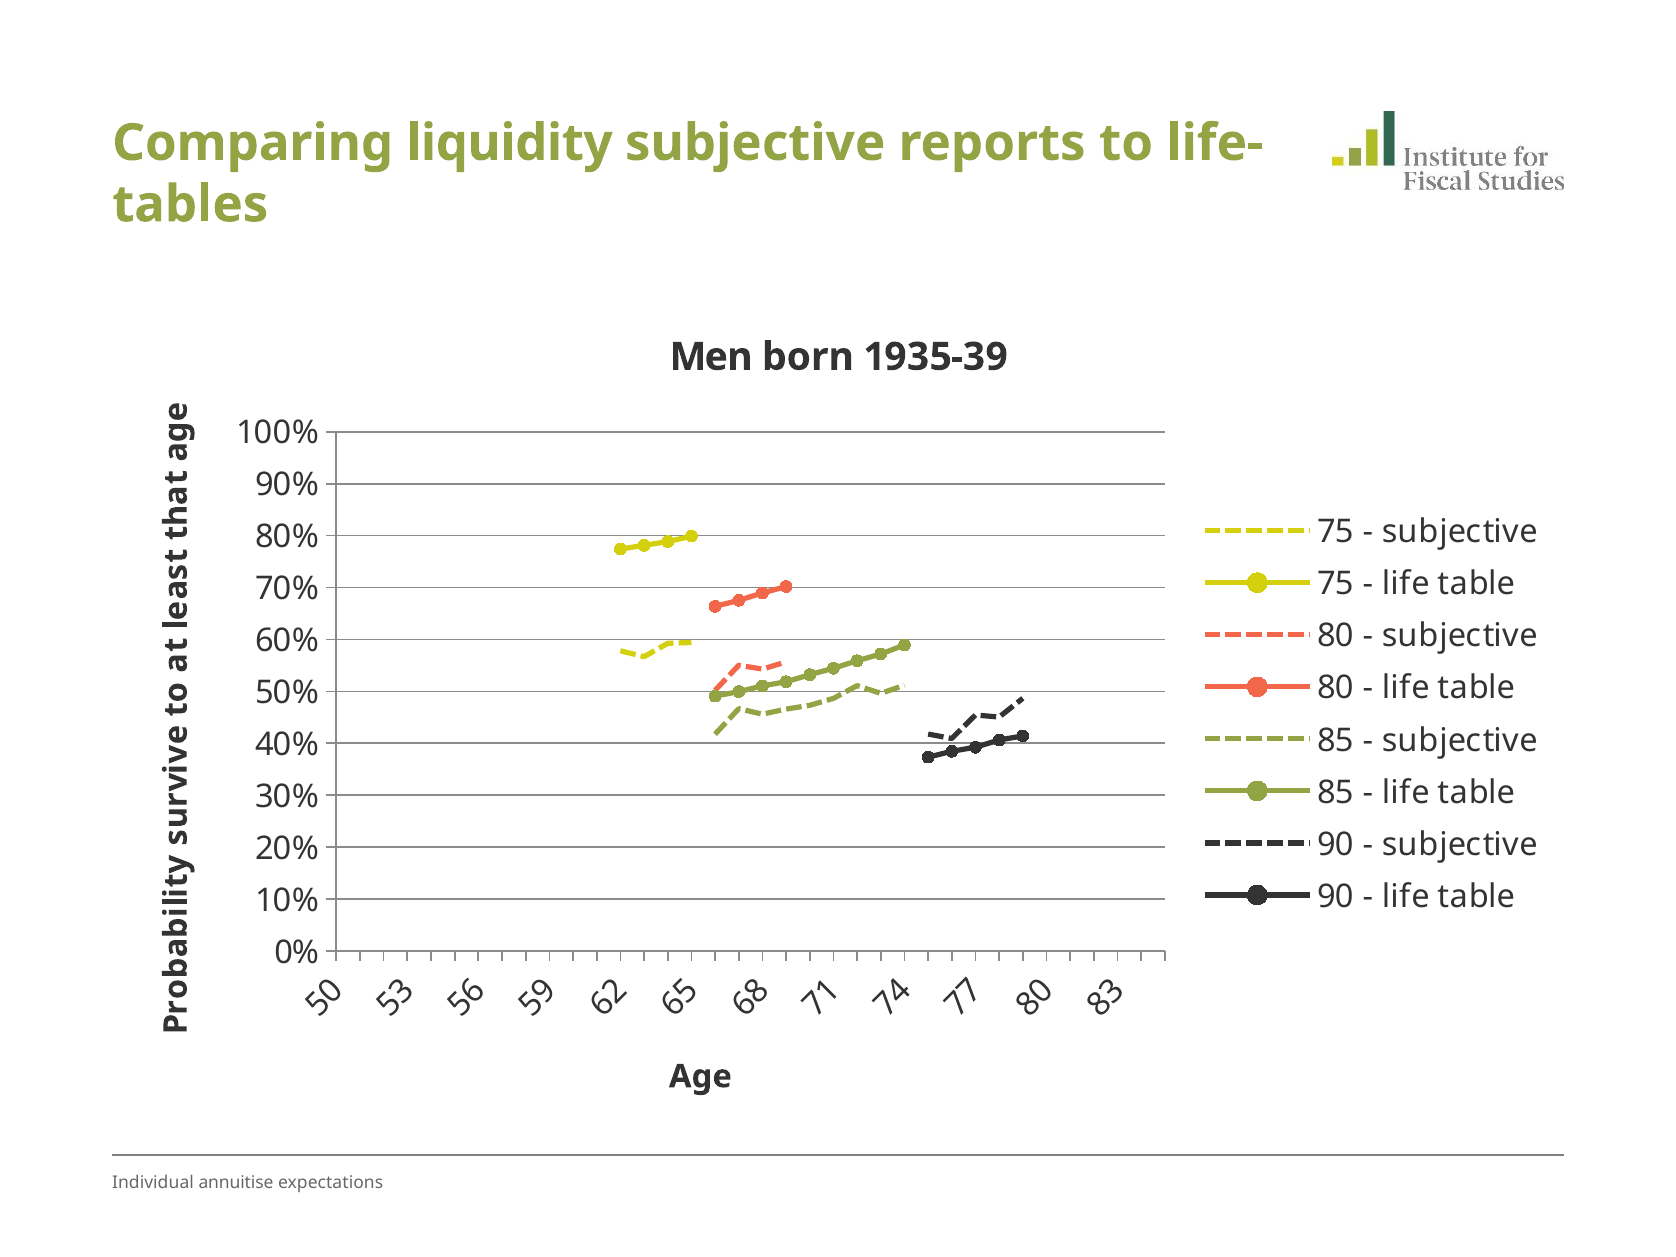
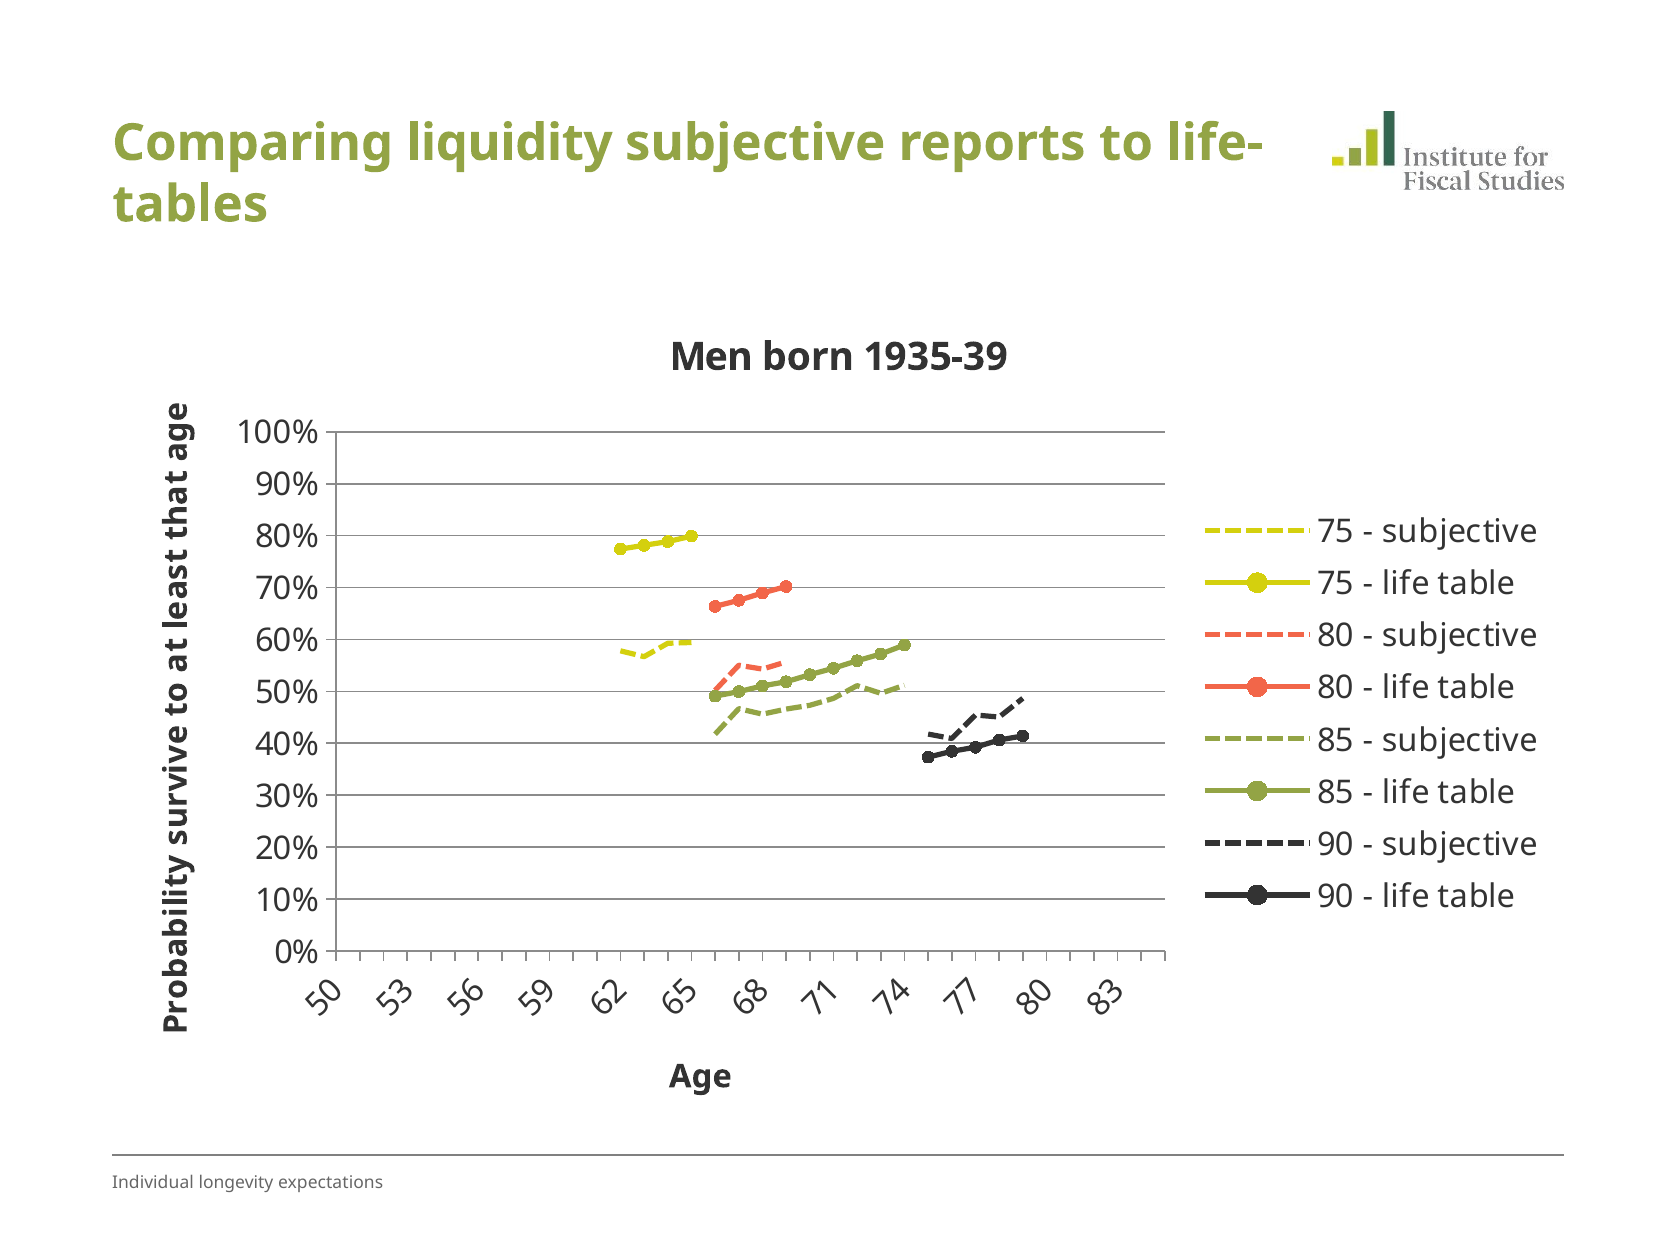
annuitise: annuitise -> longevity
